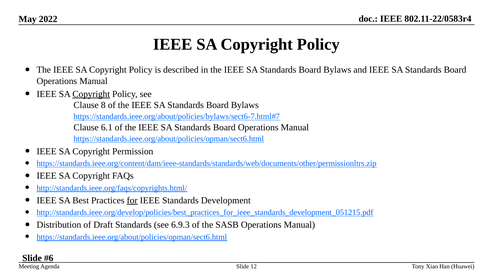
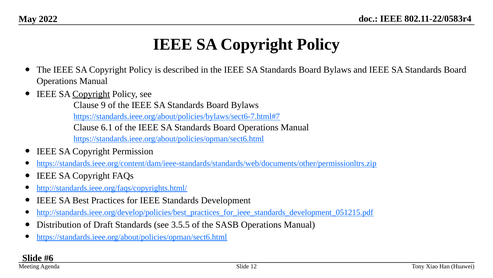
8: 8 -> 9
for underline: present -> none
6.9.3: 6.9.3 -> 3.5.5
